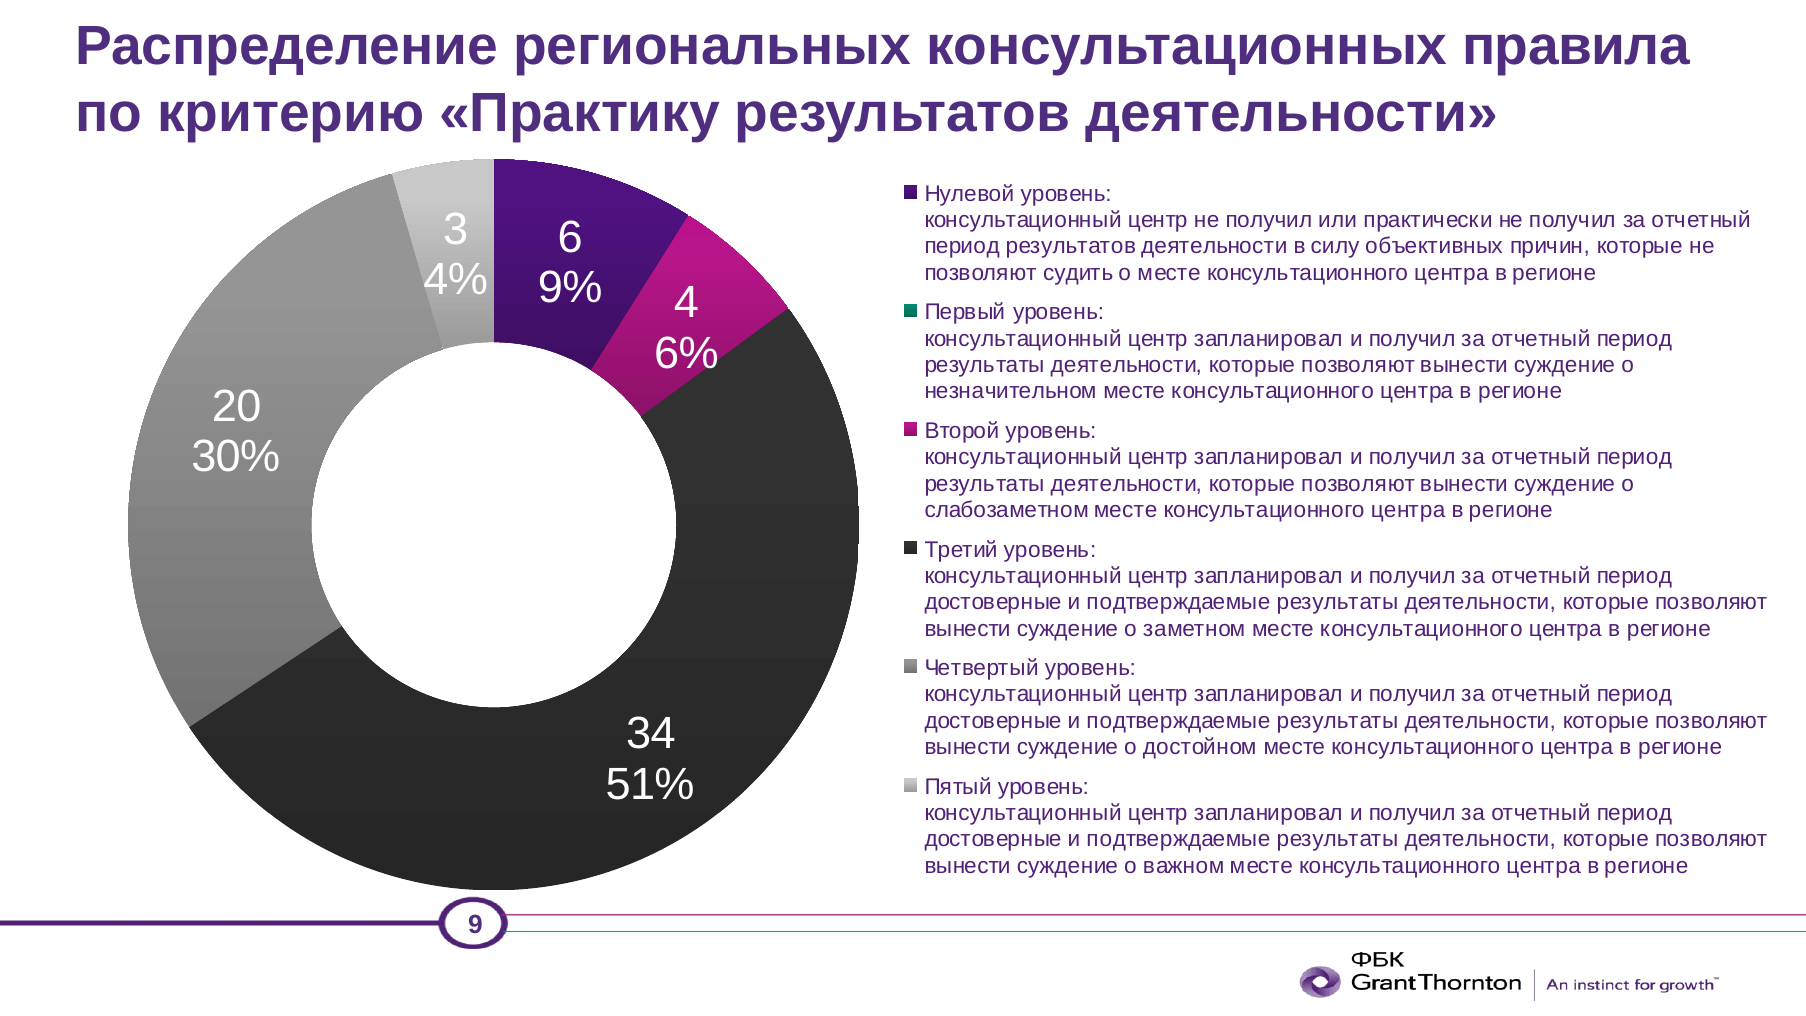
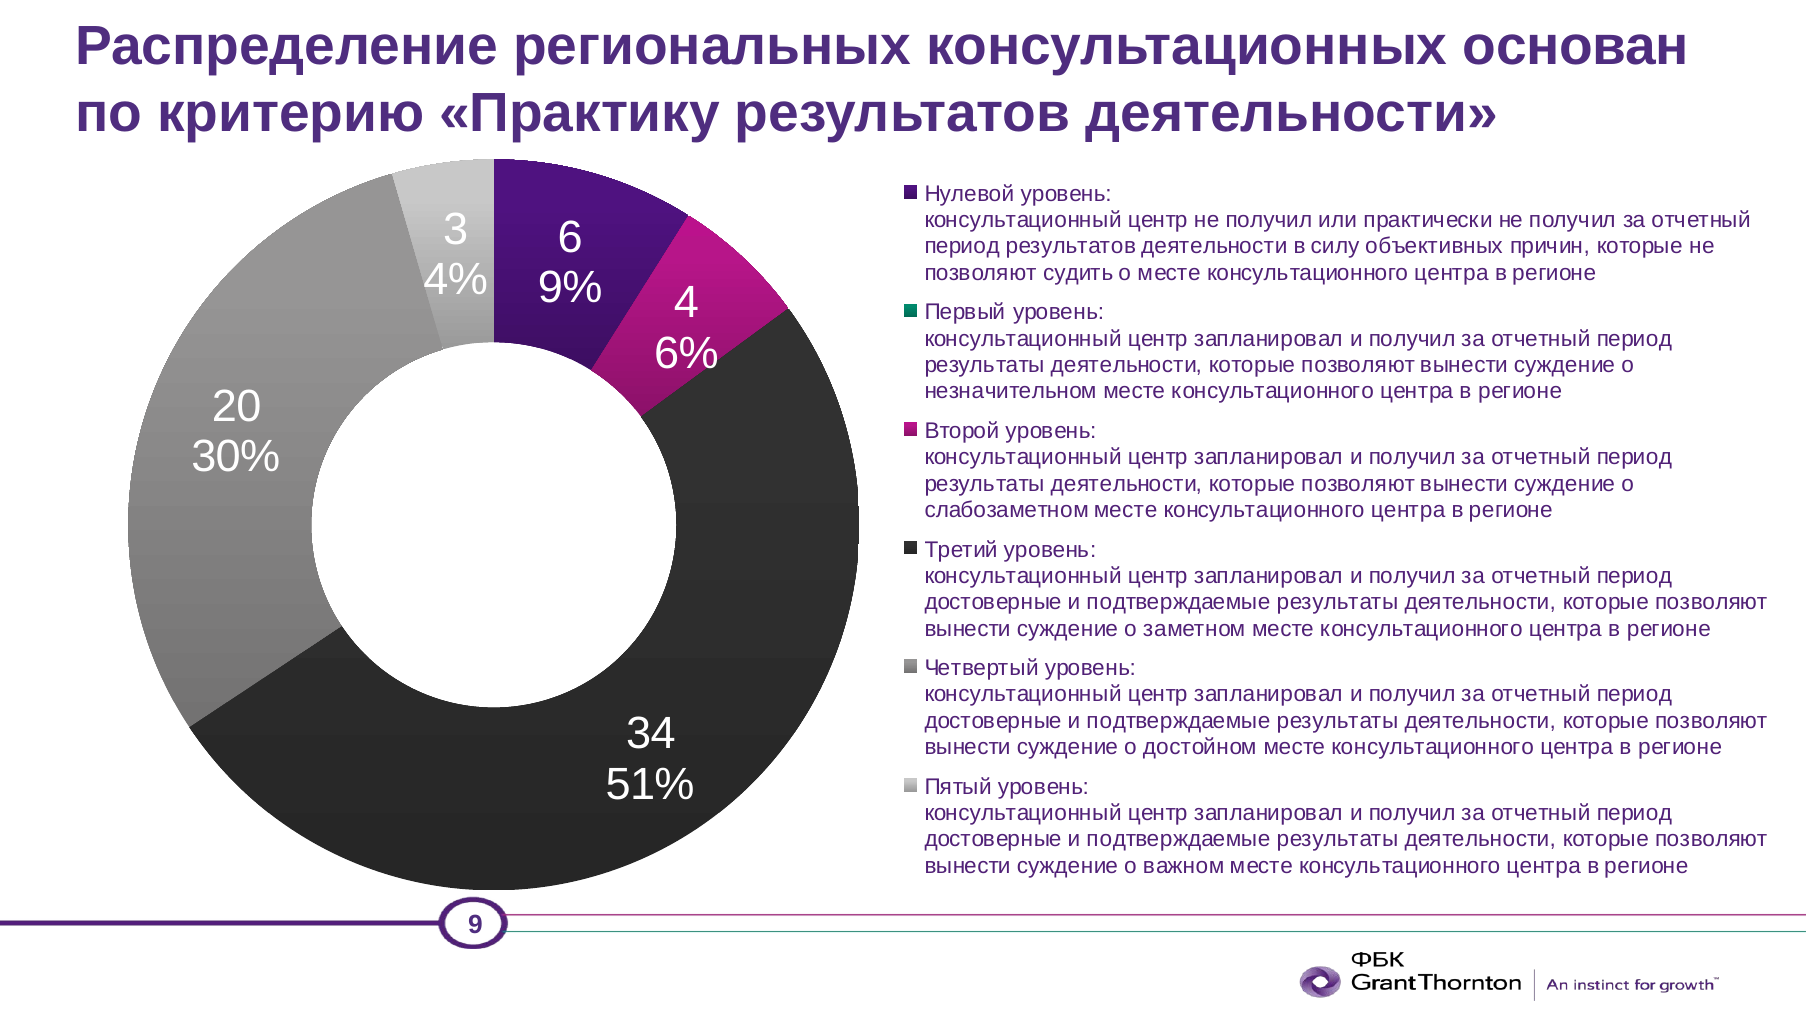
правила: правила -> основан
